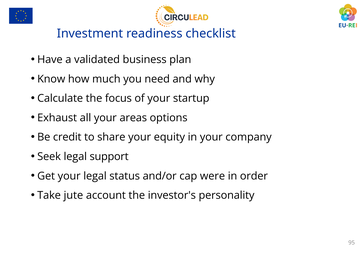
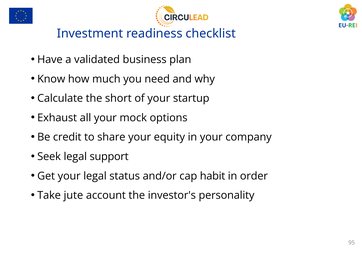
focus: focus -> short
areas: areas -> mock
were: were -> habit
